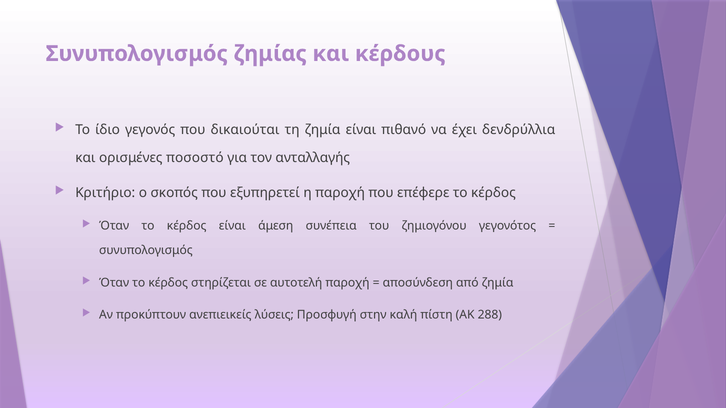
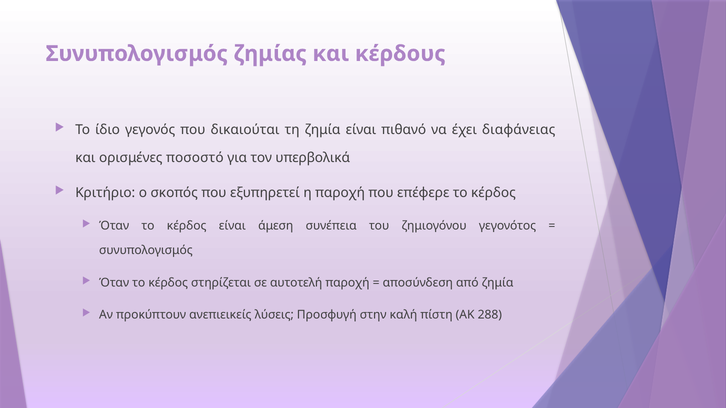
δενδρύλλια: δενδρύλλια -> διαφάνειας
ανταλλαγής: ανταλλαγής -> υπερβολικά
